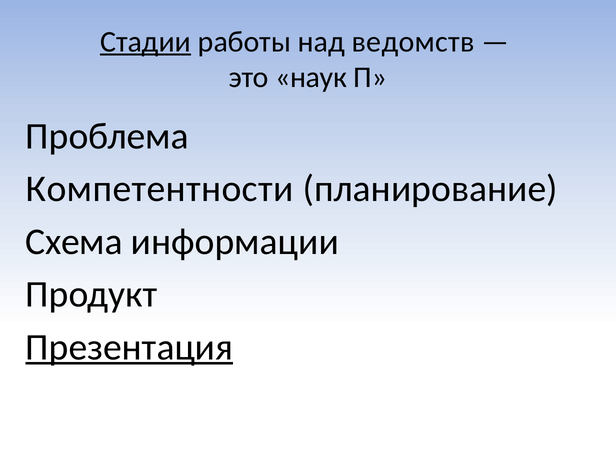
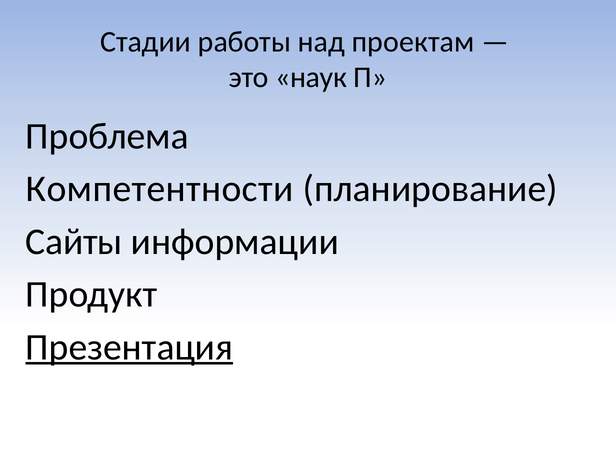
Стадии underline: present -> none
ведомств: ведомств -> проектам
Схема: Схема -> Сайты
